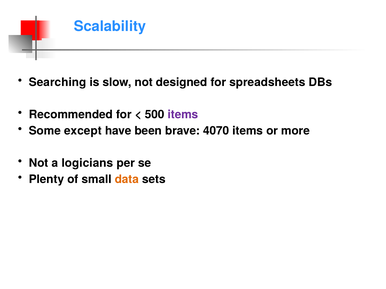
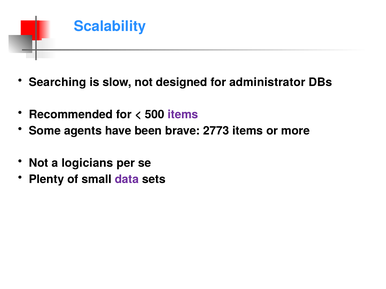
spreadsheets: spreadsheets -> administrator
except: except -> agents
4070: 4070 -> 2773
data colour: orange -> purple
